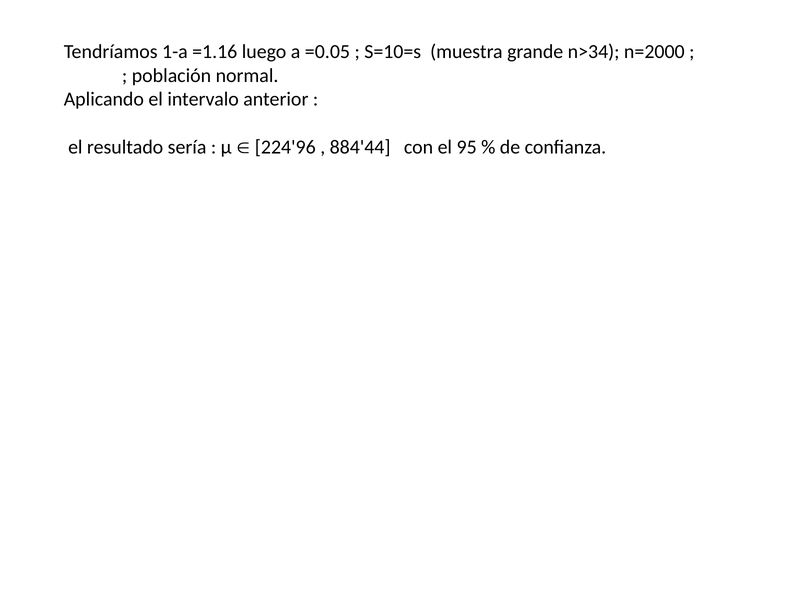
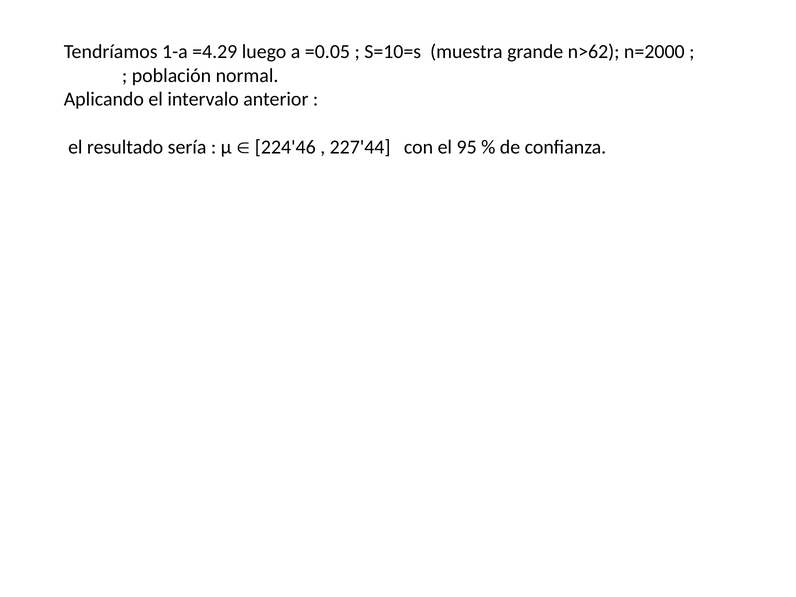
=1.16: =1.16 -> =4.29
n>34: n>34 -> n>62
224'96: 224'96 -> 224'46
884'44: 884'44 -> 227'44
